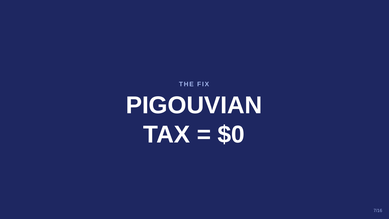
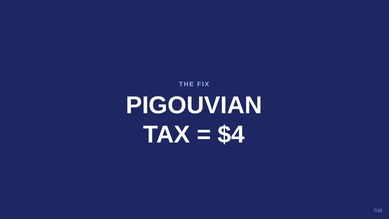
$0: $0 -> $4
